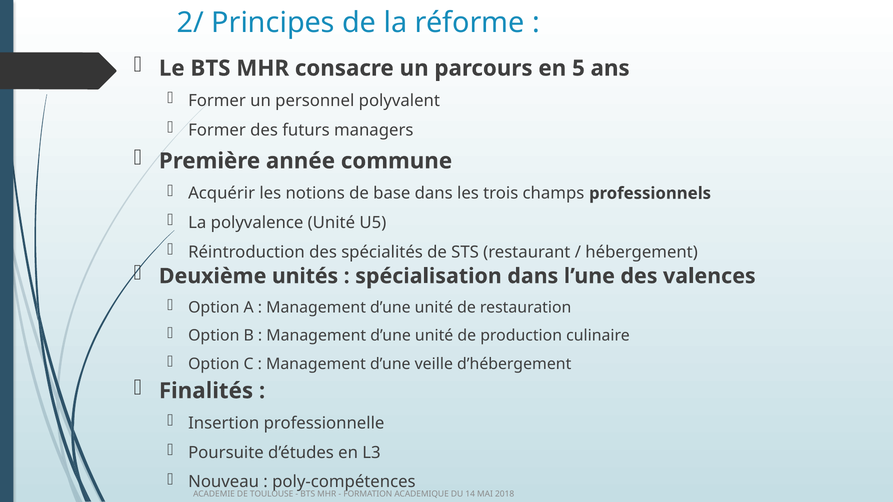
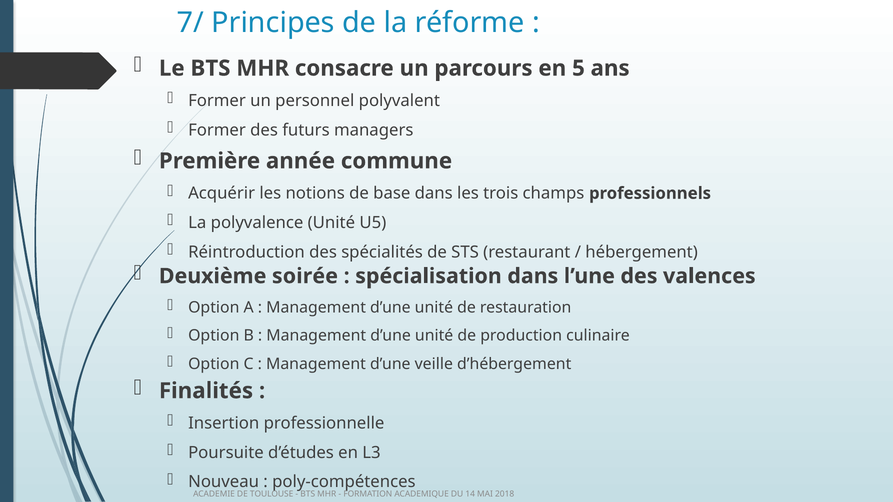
2/: 2/ -> 7/
unités: unités -> soirée
